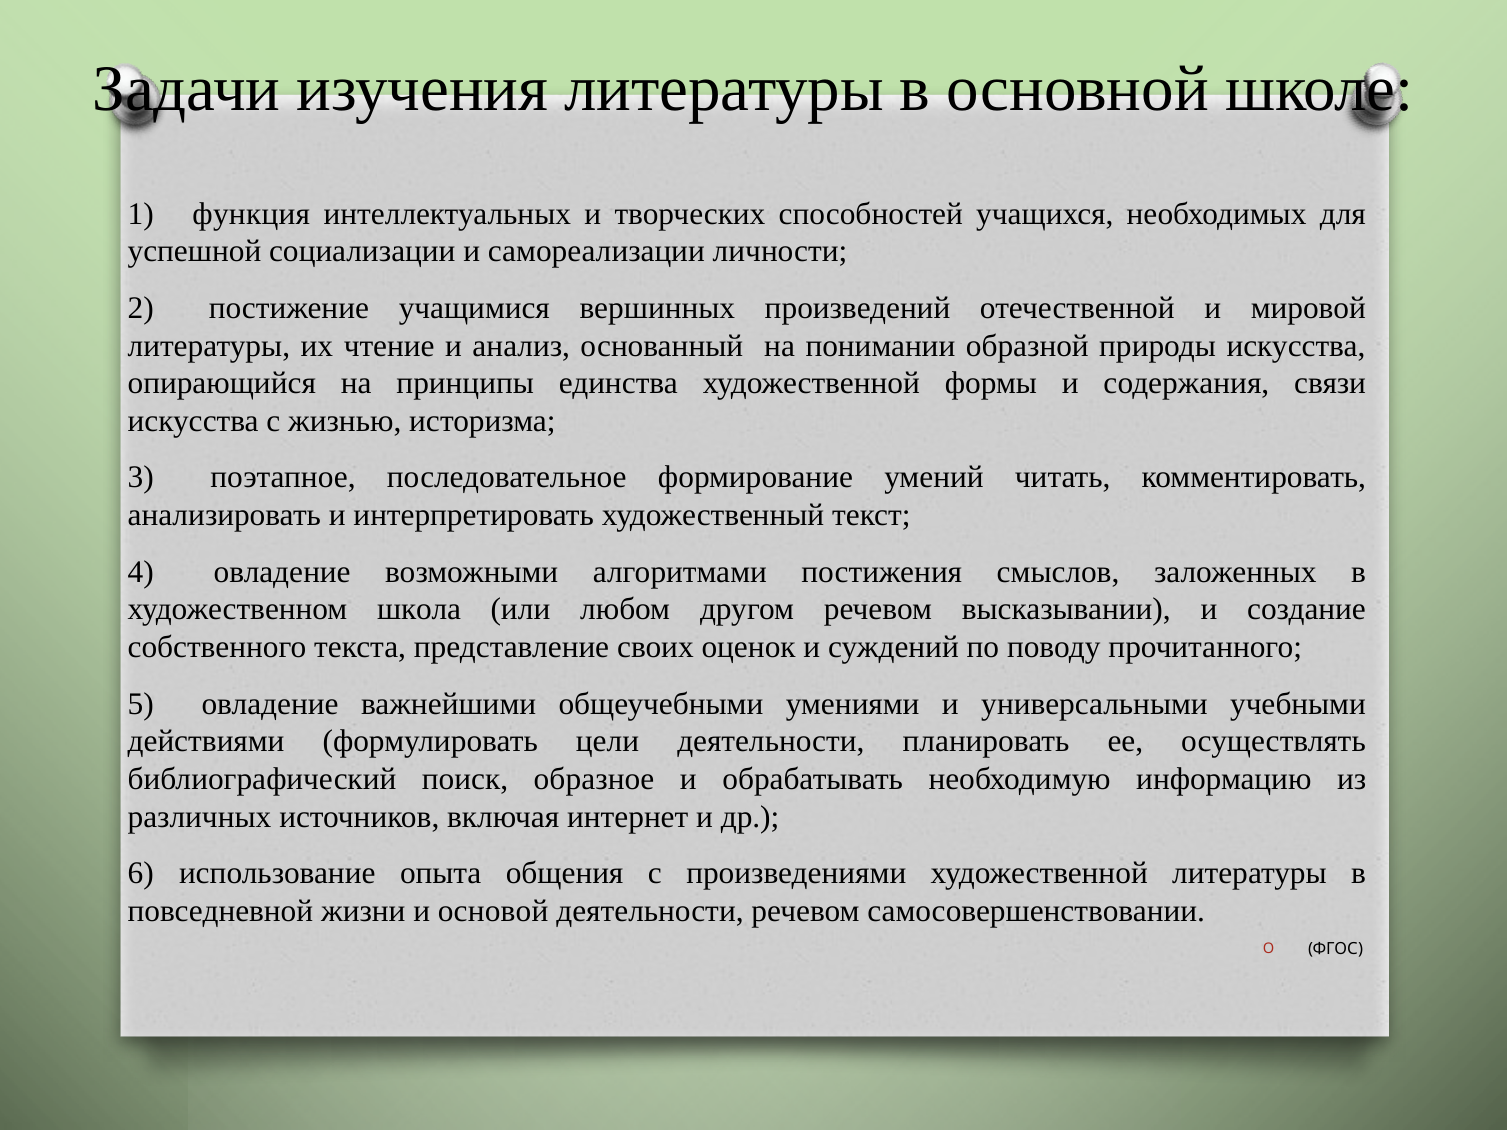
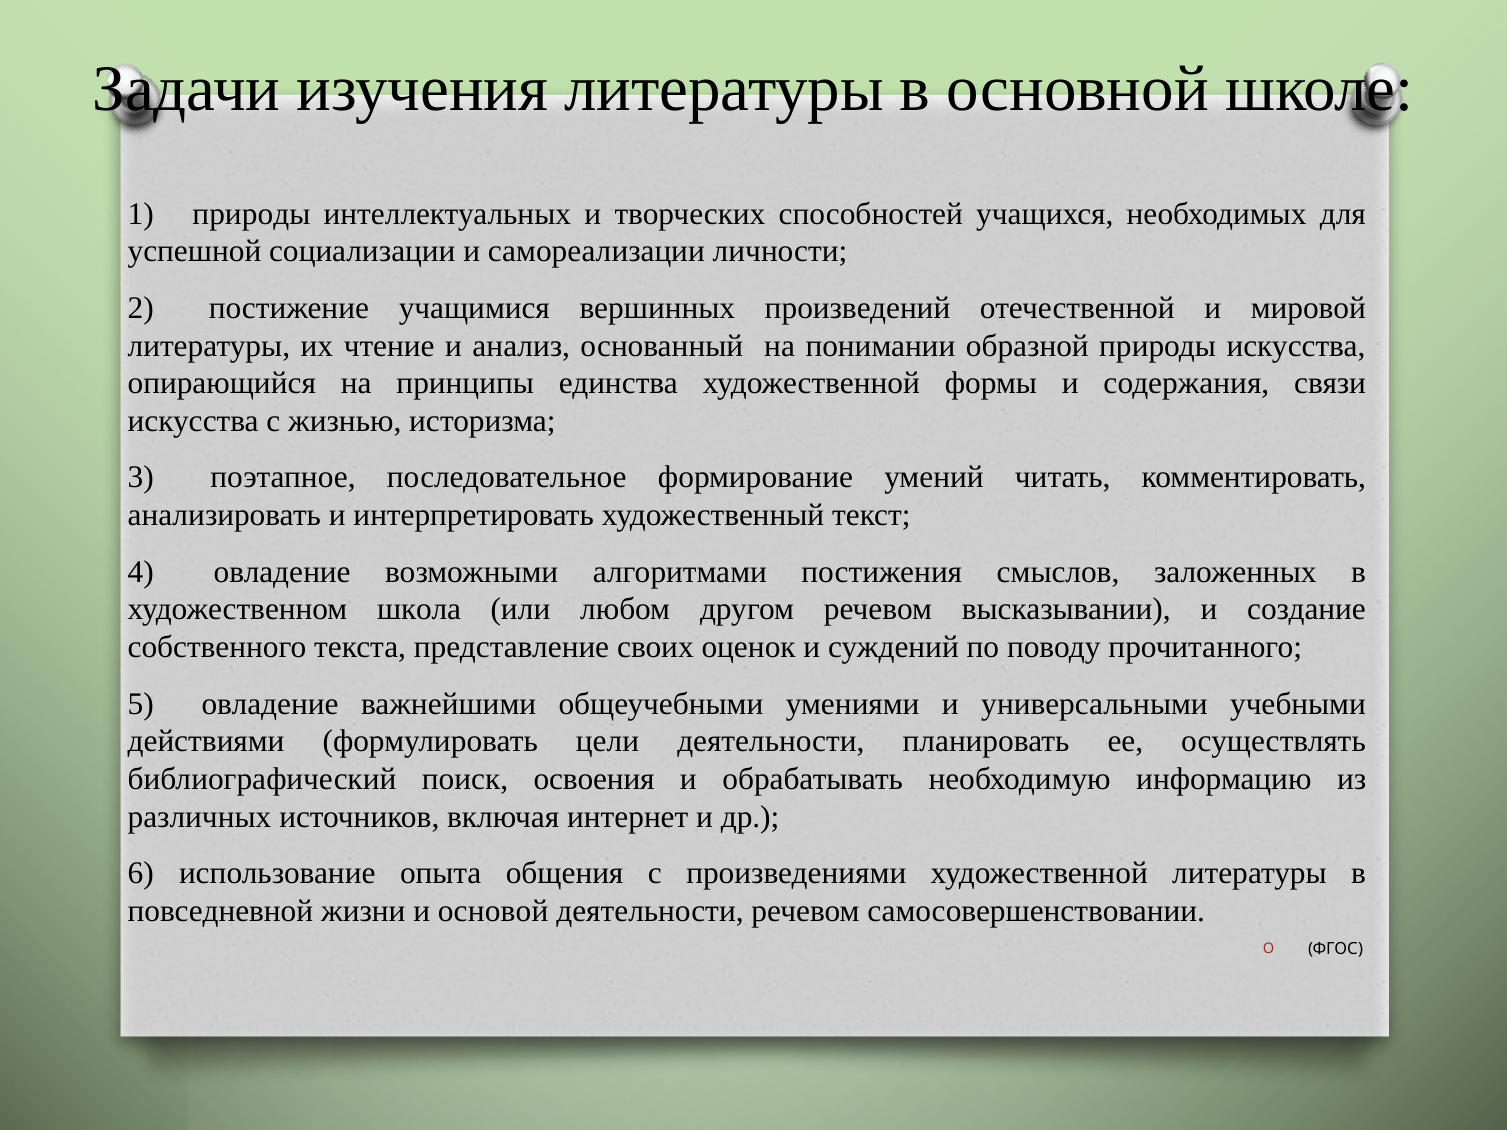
1 функция: функция -> природы
образное: образное -> освоения
